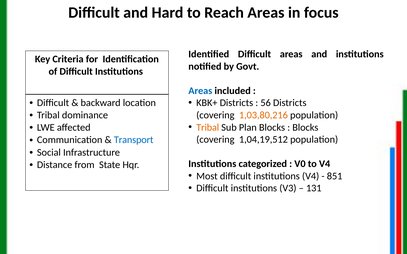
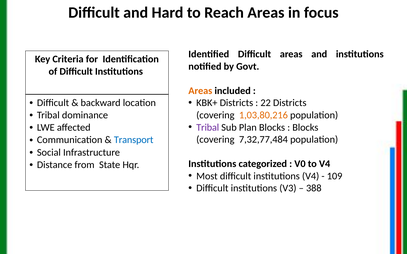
Areas at (200, 91) colour: blue -> orange
56: 56 -> 22
Tribal at (208, 128) colour: orange -> purple
1,04,19,512: 1,04,19,512 -> 7,32,77,484
851: 851 -> 109
131: 131 -> 388
